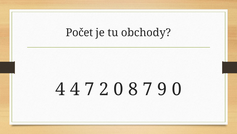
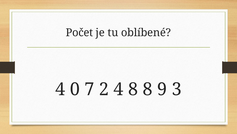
obchody: obchody -> oblíbené
4 4: 4 -> 0
2 0: 0 -> 4
8 7: 7 -> 8
9 0: 0 -> 3
